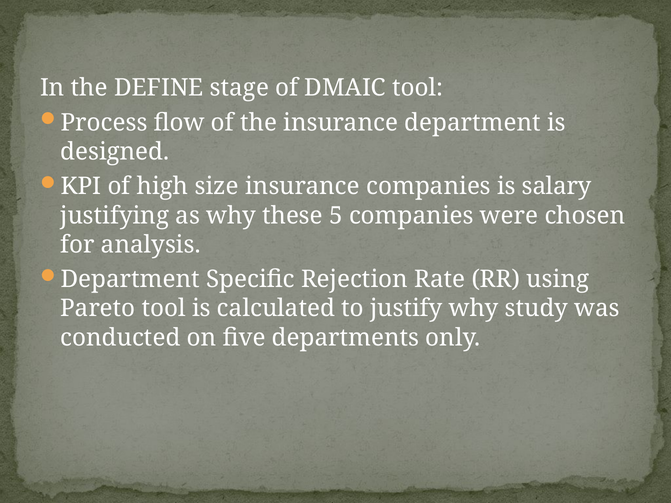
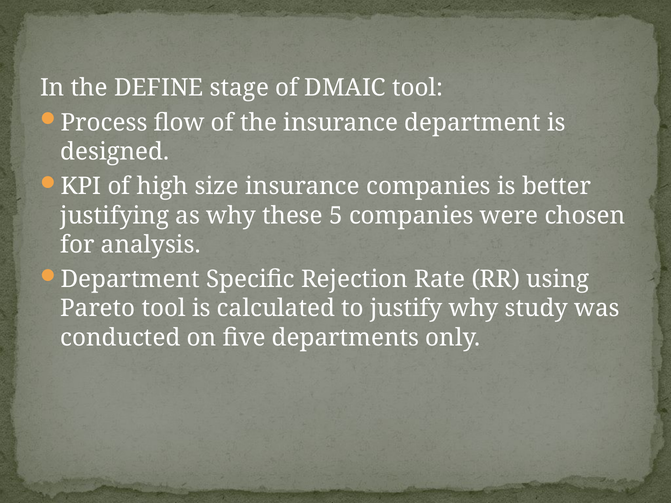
salary: salary -> better
